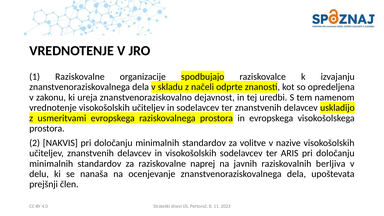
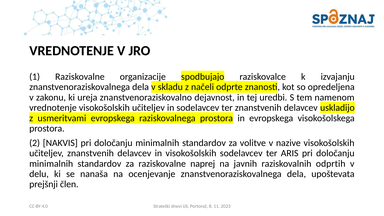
berljiva: berljiva -> odprtih
